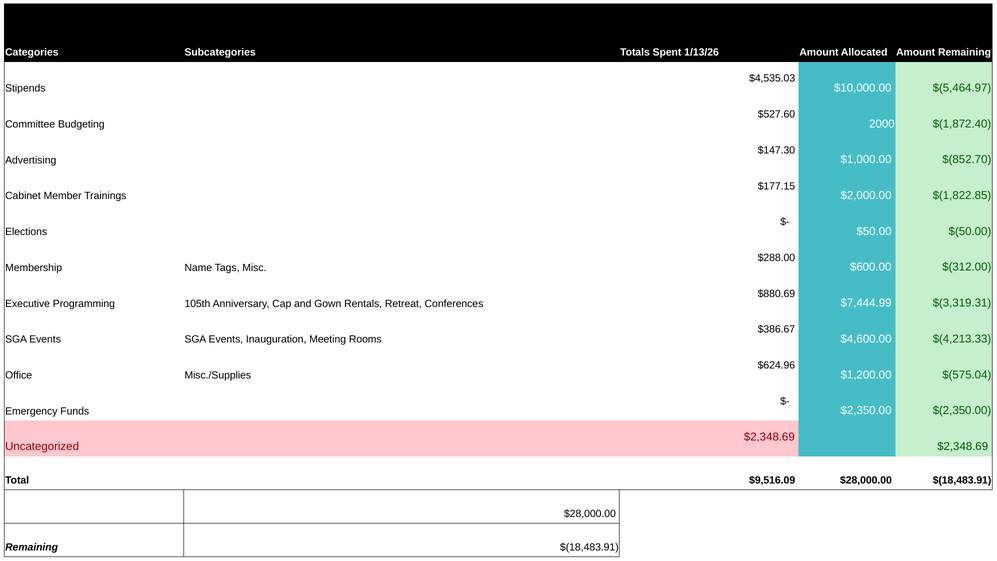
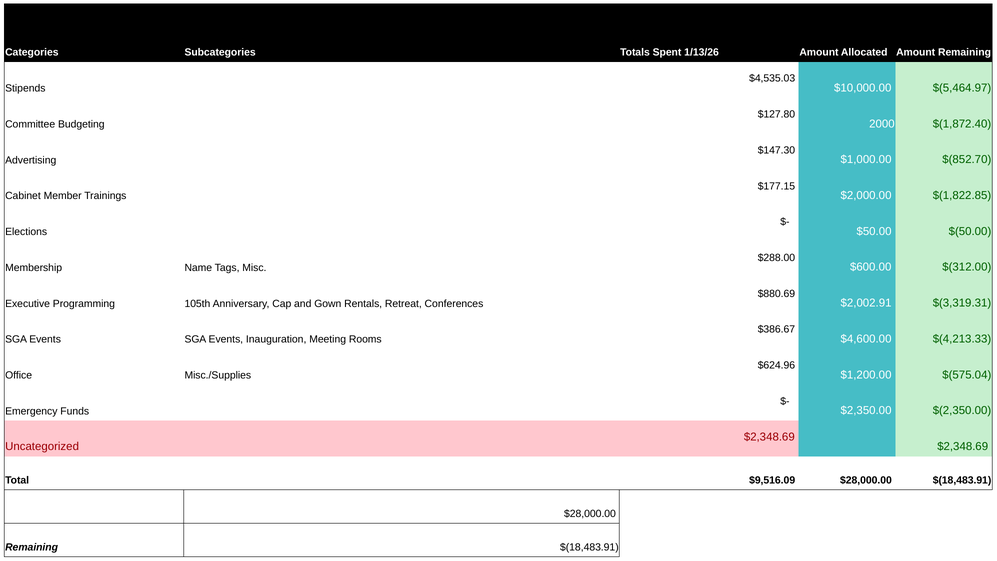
$527.60: $527.60 -> $127.80
$7,444.99: $7,444.99 -> $2,002.91
